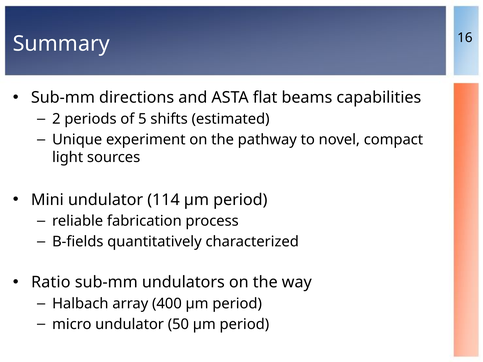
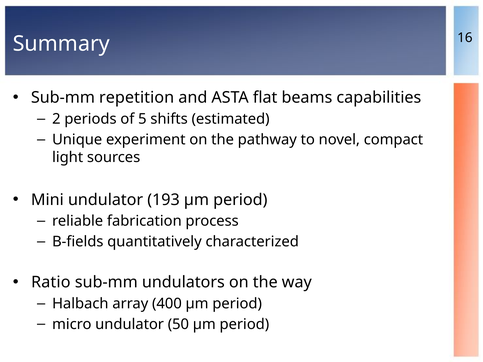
directions: directions -> repetition
114: 114 -> 193
